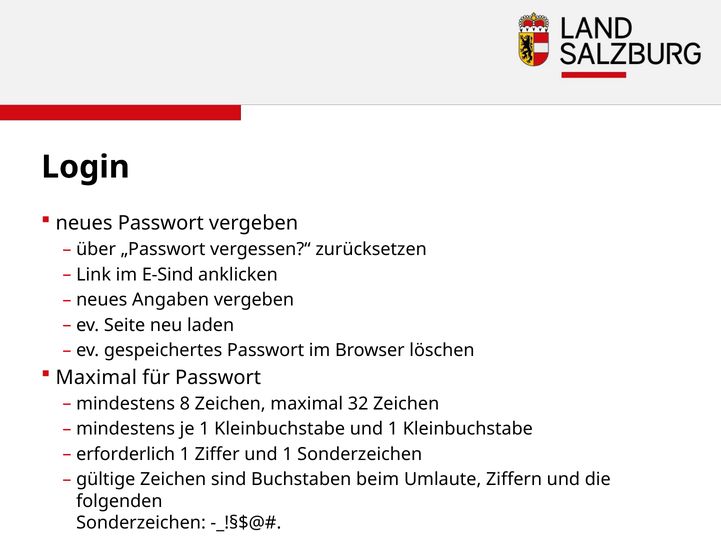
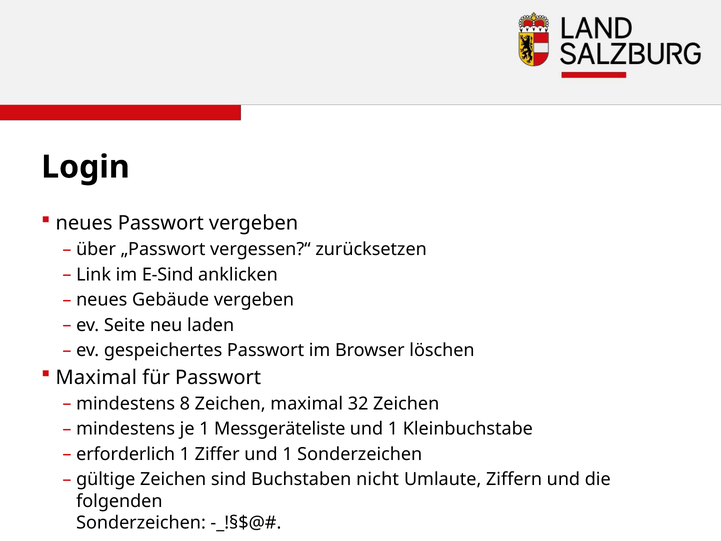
Angaben: Angaben -> Gebäude
je 1 Kleinbuchstabe: Kleinbuchstabe -> Messgeräteliste
beim: beim -> nicht
